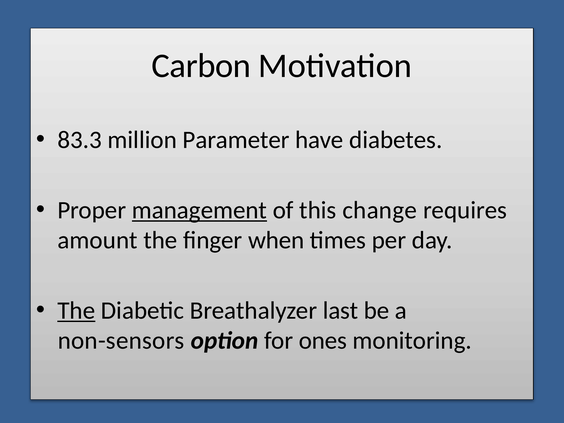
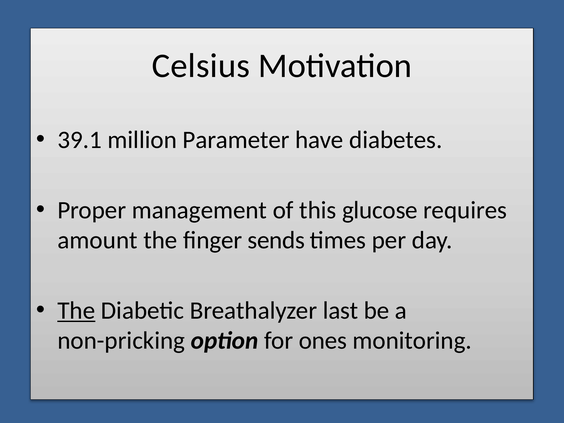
Carbon: Carbon -> Celsius
83.3: 83.3 -> 39.1
management underline: present -> none
change: change -> glucose
when: when -> sends
non-sensors: non-sensors -> non-pricking
